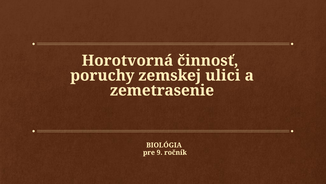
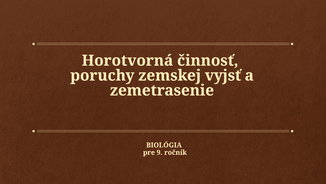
ulici: ulici -> vyjsť
